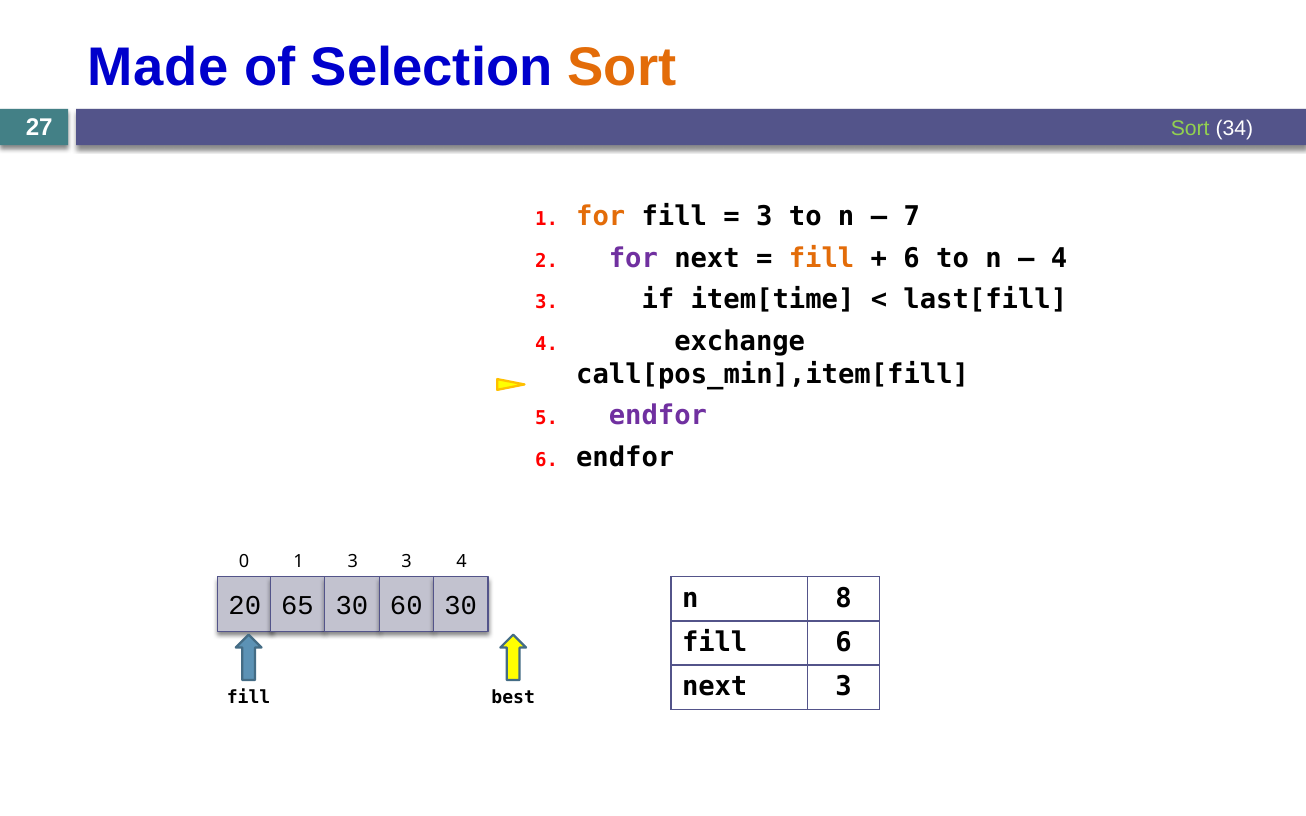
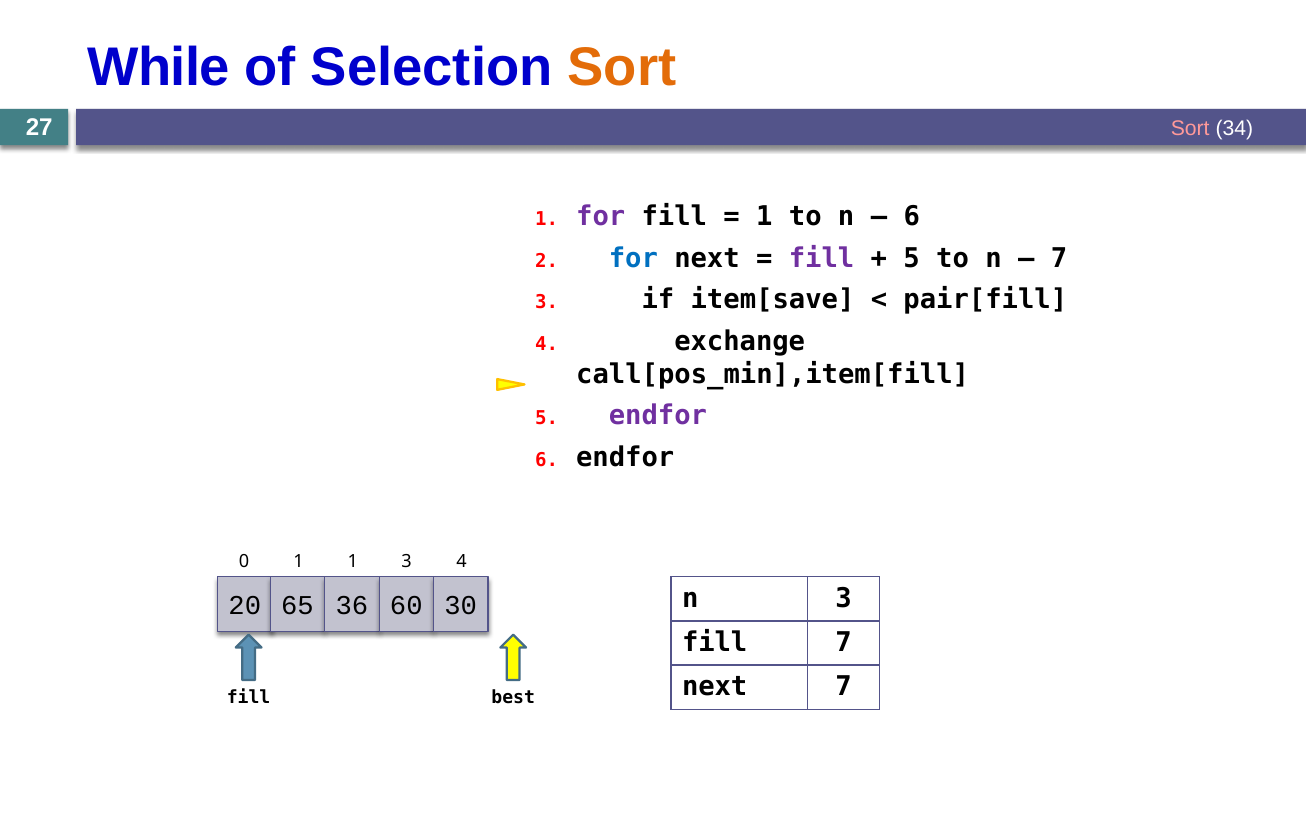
Made: Made -> While
Sort at (1190, 129) colour: light green -> pink
for at (601, 216) colour: orange -> purple
3 at (764, 216): 3 -> 1
7 at (912, 216): 7 -> 6
for at (633, 258) colour: purple -> blue
fill at (822, 258) colour: orange -> purple
6 at (912, 258): 6 -> 5
4 at (1059, 258): 4 -> 7
item[time: item[time -> item[save
last[fill: last[fill -> pair[fill
1 3: 3 -> 1
65 30: 30 -> 36
n 8: 8 -> 3
fill 6: 6 -> 7
next 3: 3 -> 7
